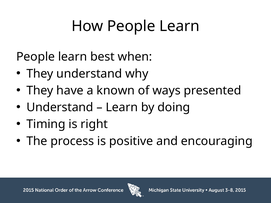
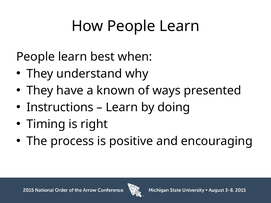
Understand at (60, 107): Understand -> Instructions
